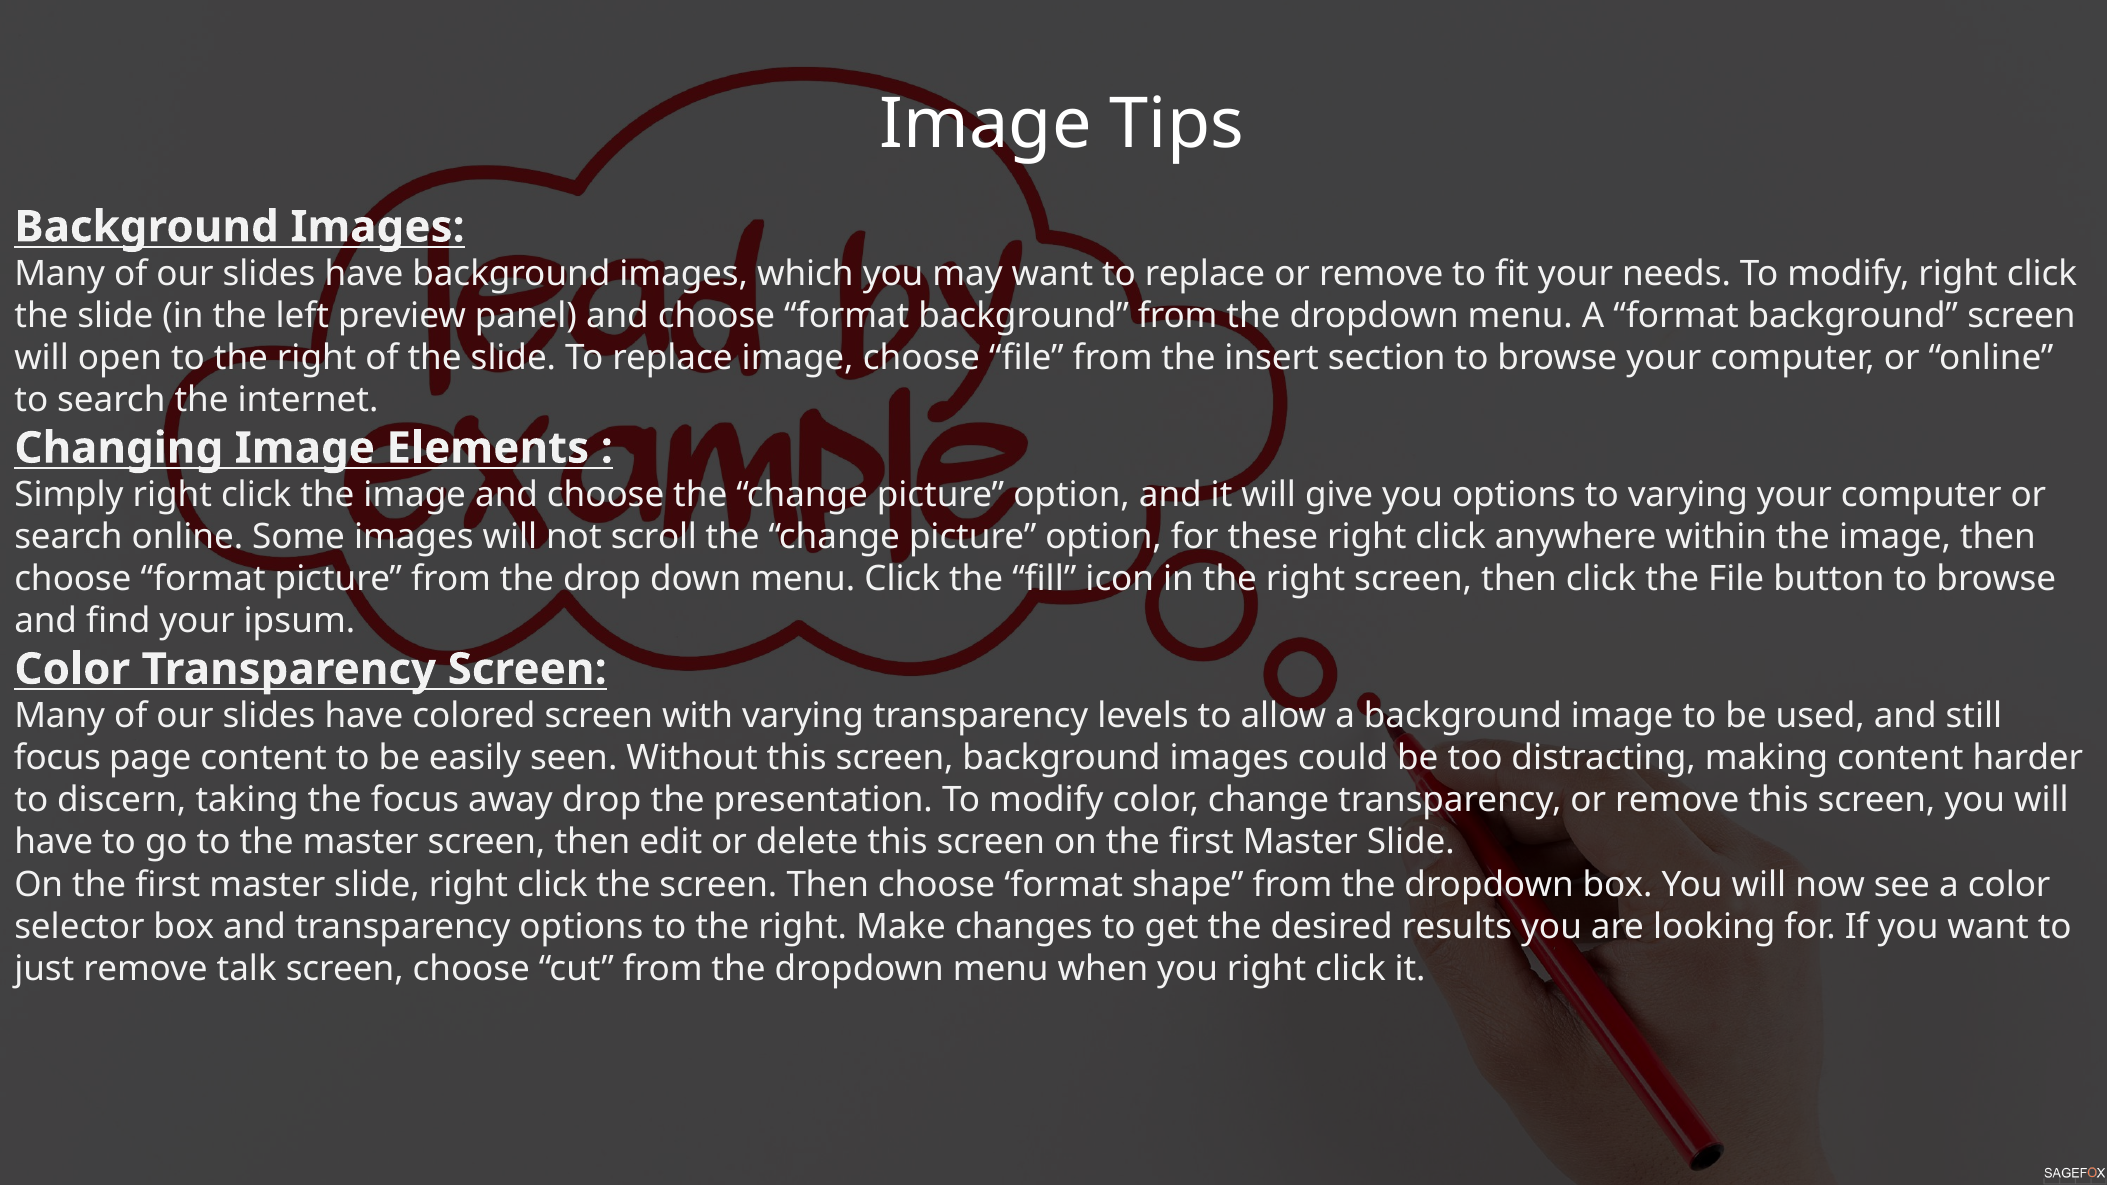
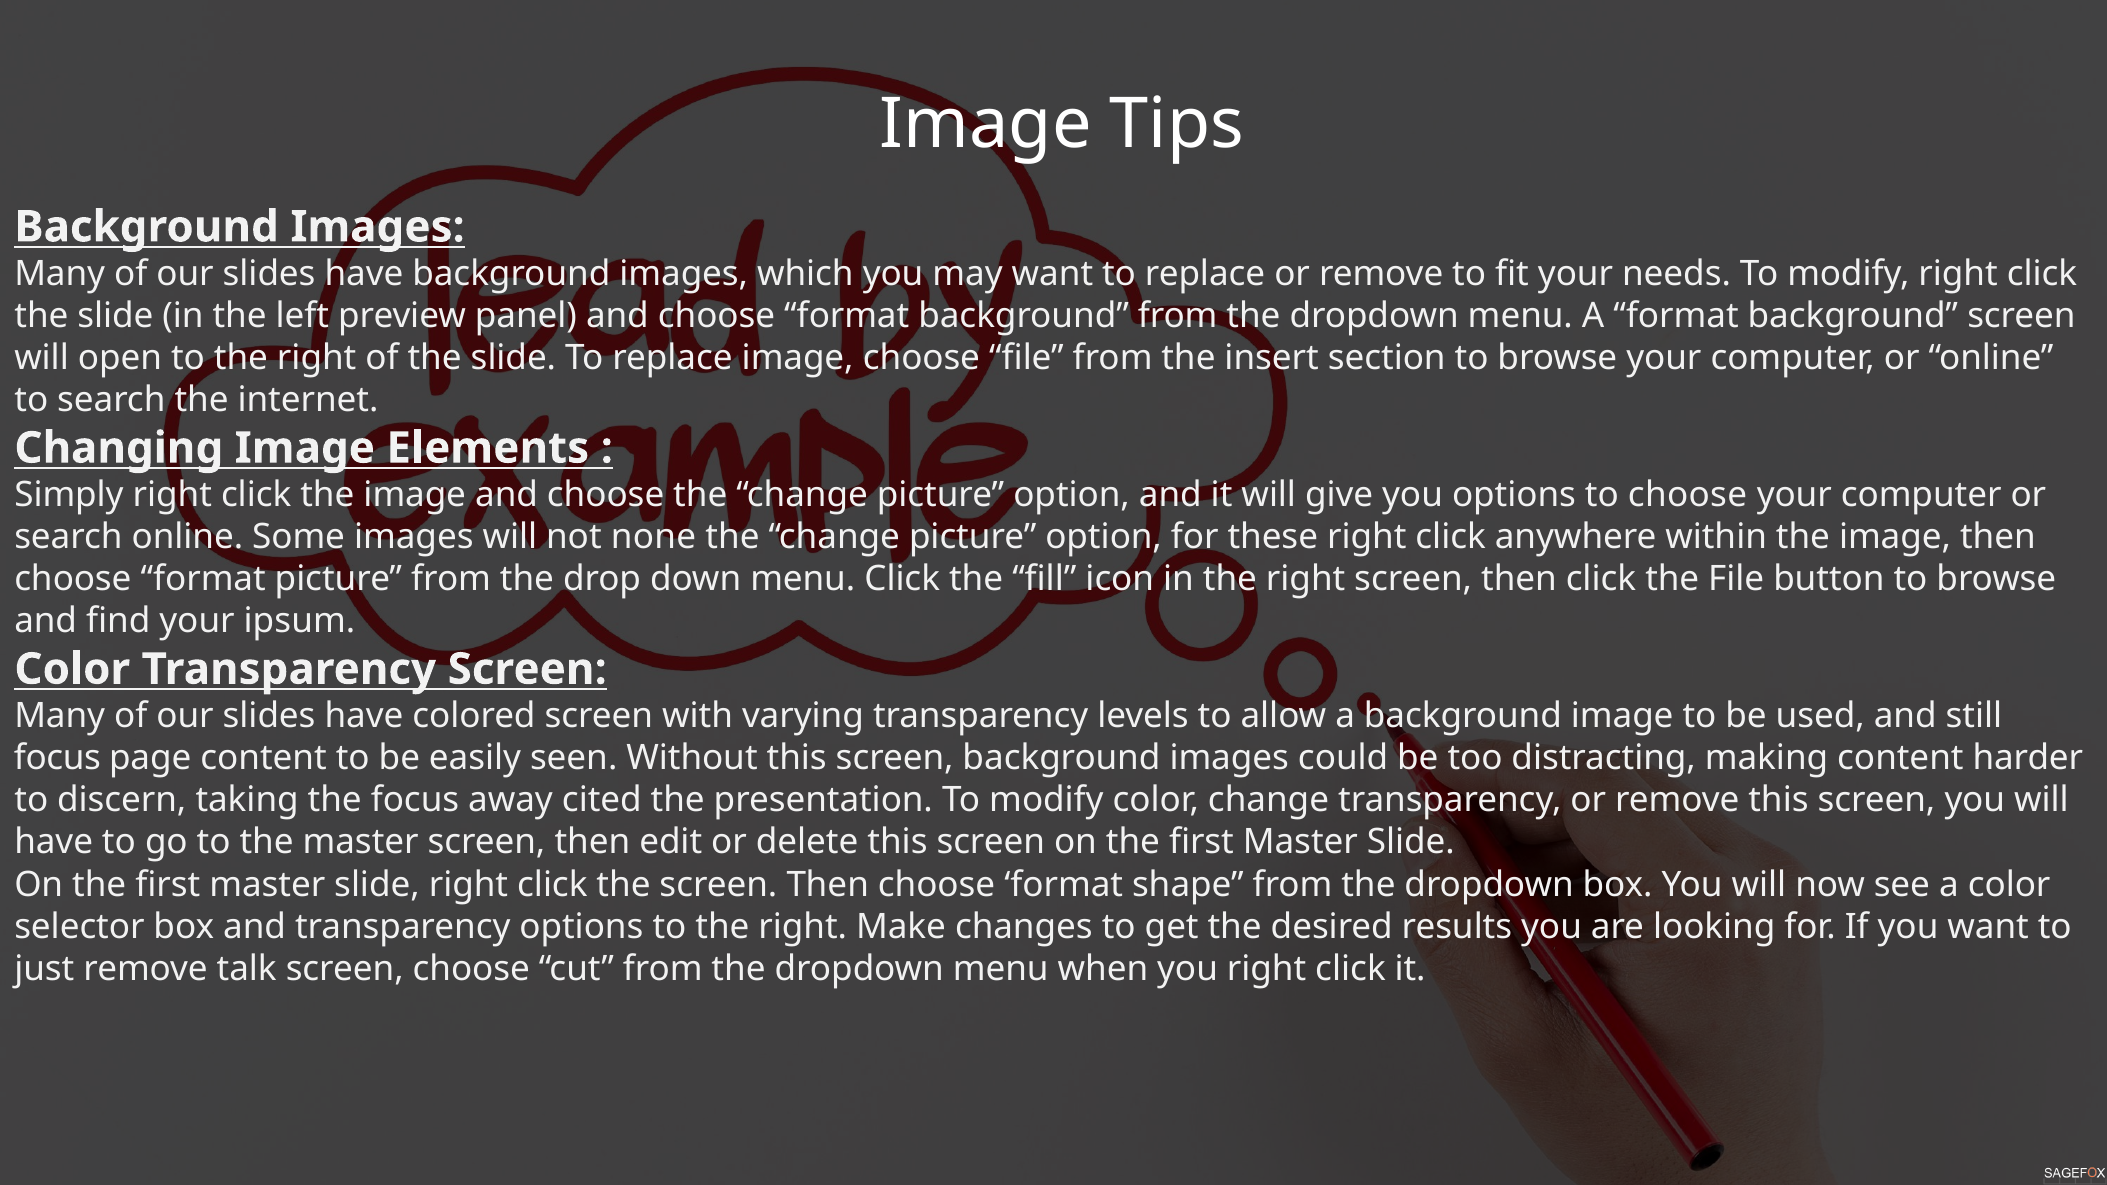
to varying: varying -> choose
scroll: scroll -> none
away drop: drop -> cited
